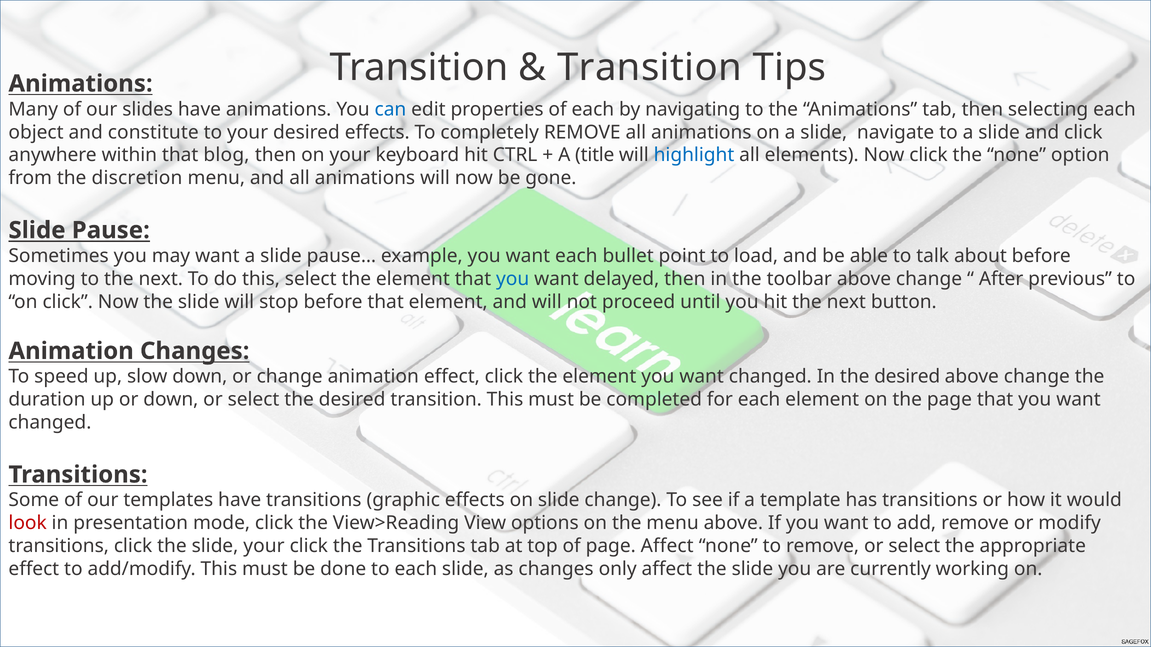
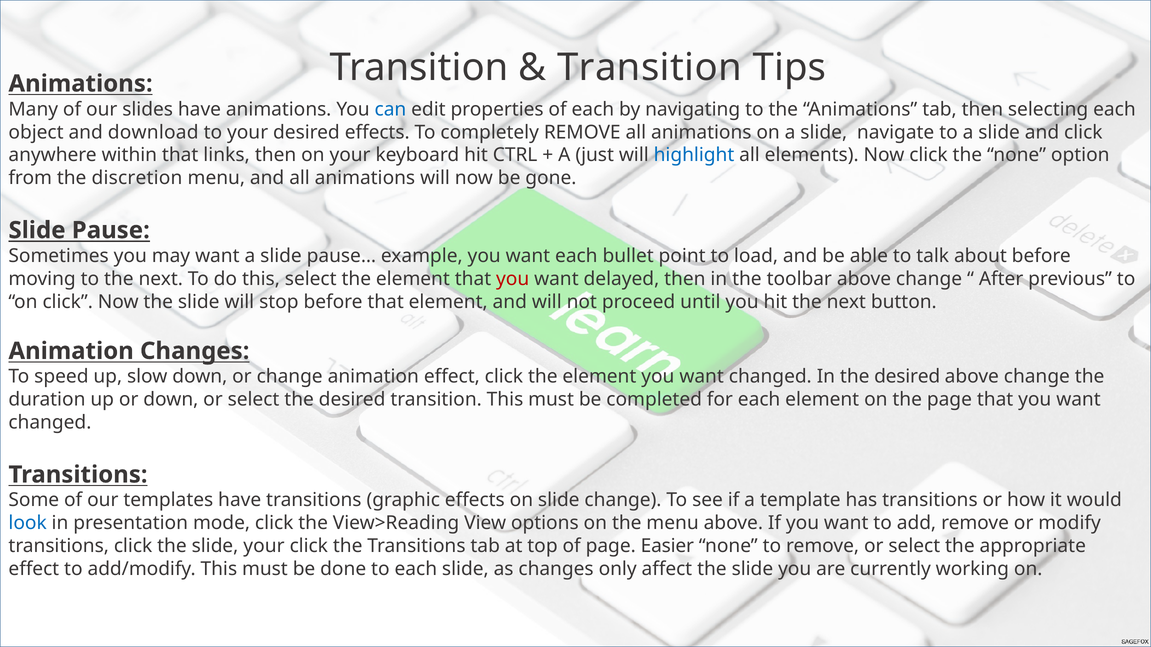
constitute: constitute -> download
blog: blog -> links
title: title -> just
you at (513, 279) colour: blue -> red
look colour: red -> blue
page Affect: Affect -> Easier
